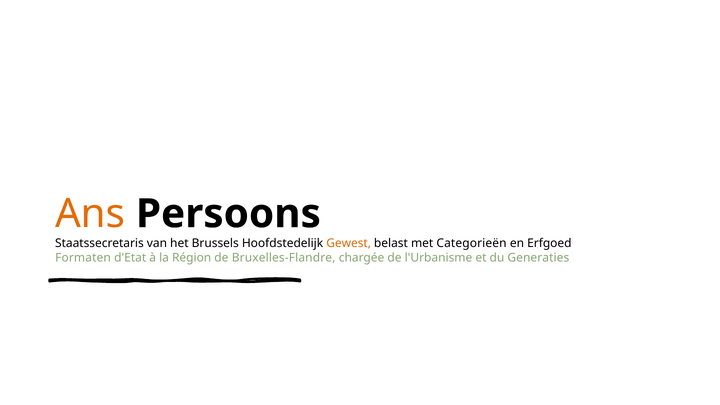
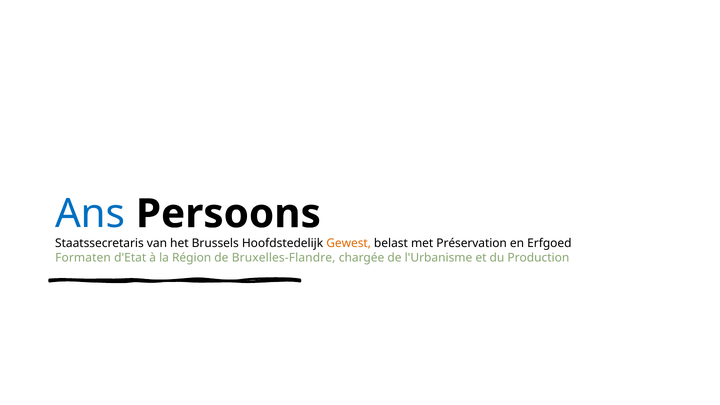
Ans colour: orange -> blue
Categorieën: Categorieën -> Préservation
Generaties: Generaties -> Production
